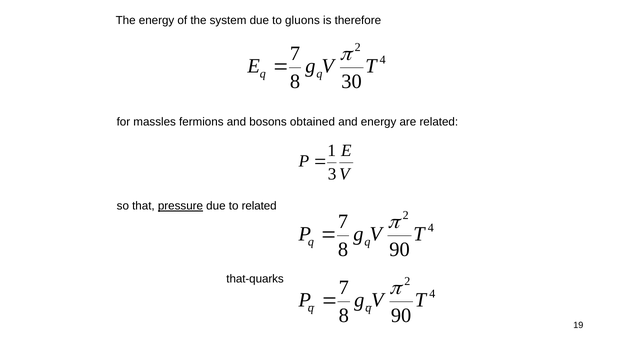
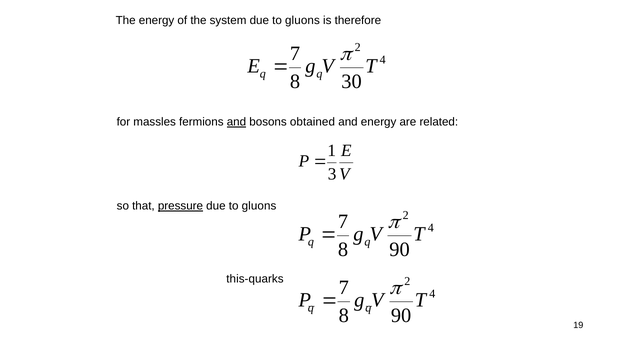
and at (236, 122) underline: none -> present
related at (259, 206): related -> gluons
that-quarks: that-quarks -> this-quarks
